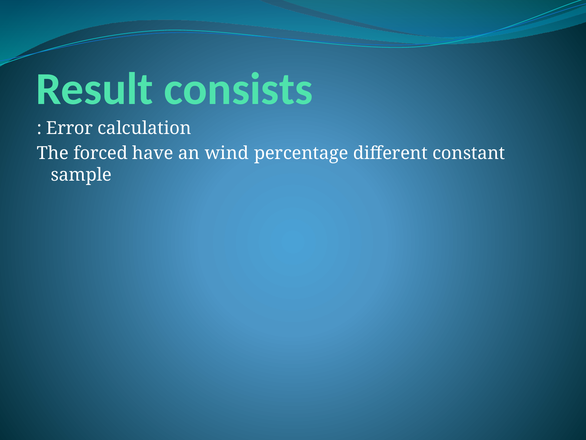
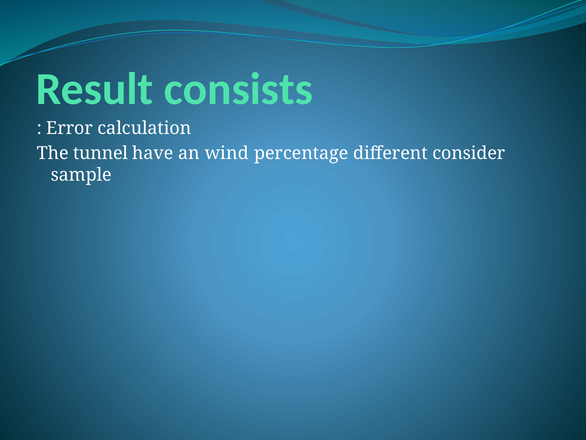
forced: forced -> tunnel
constant: constant -> consider
